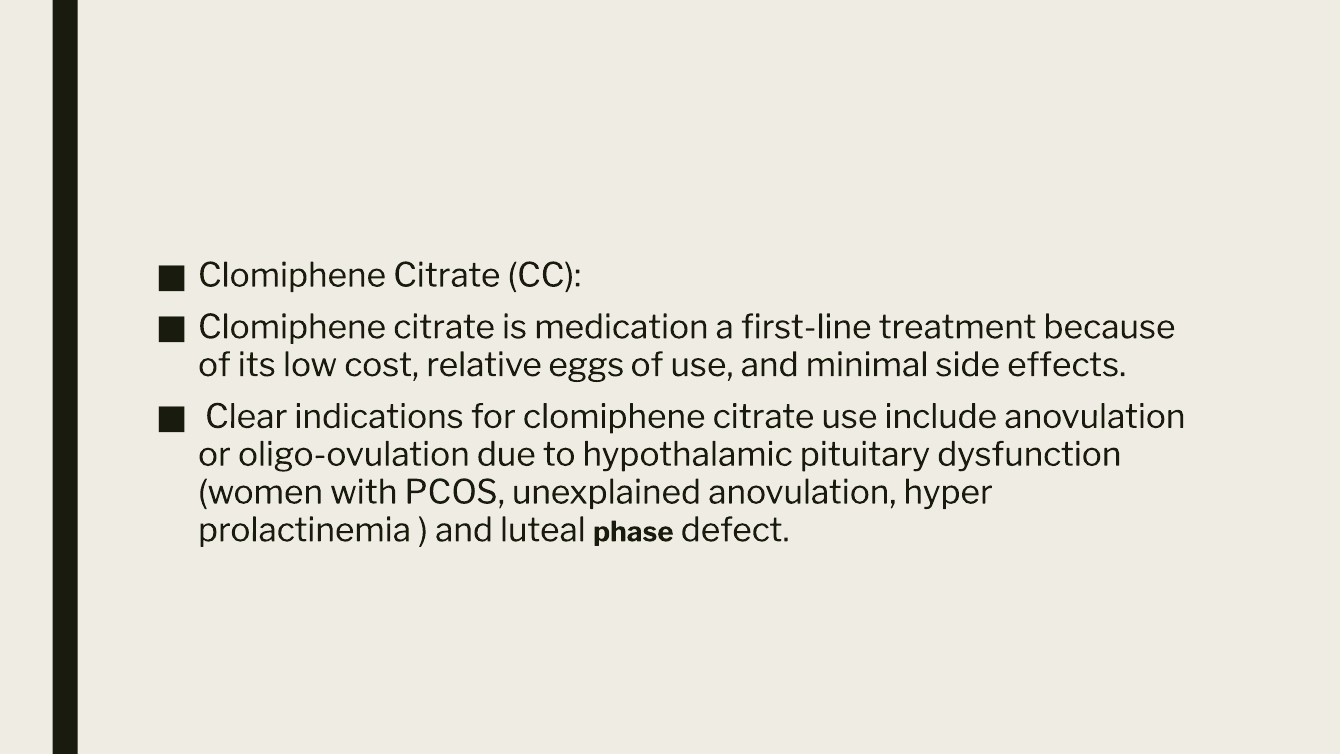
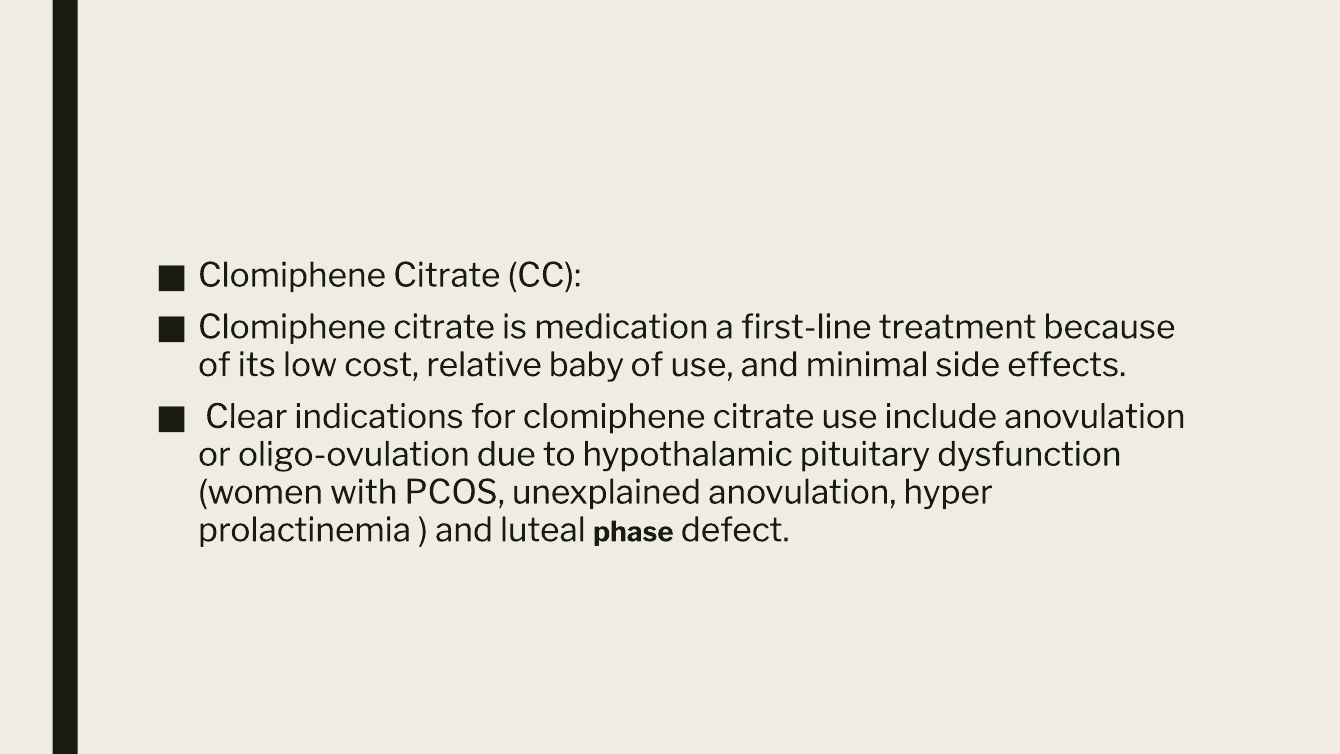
eggs: eggs -> baby
